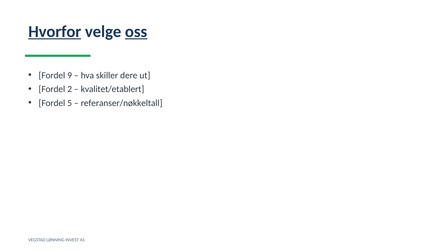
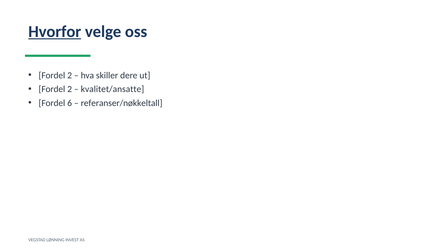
oss underline: present -> none
9 at (70, 75): 9 -> 2
kvalitet/etablert: kvalitet/etablert -> kvalitet/ansatte
5: 5 -> 6
